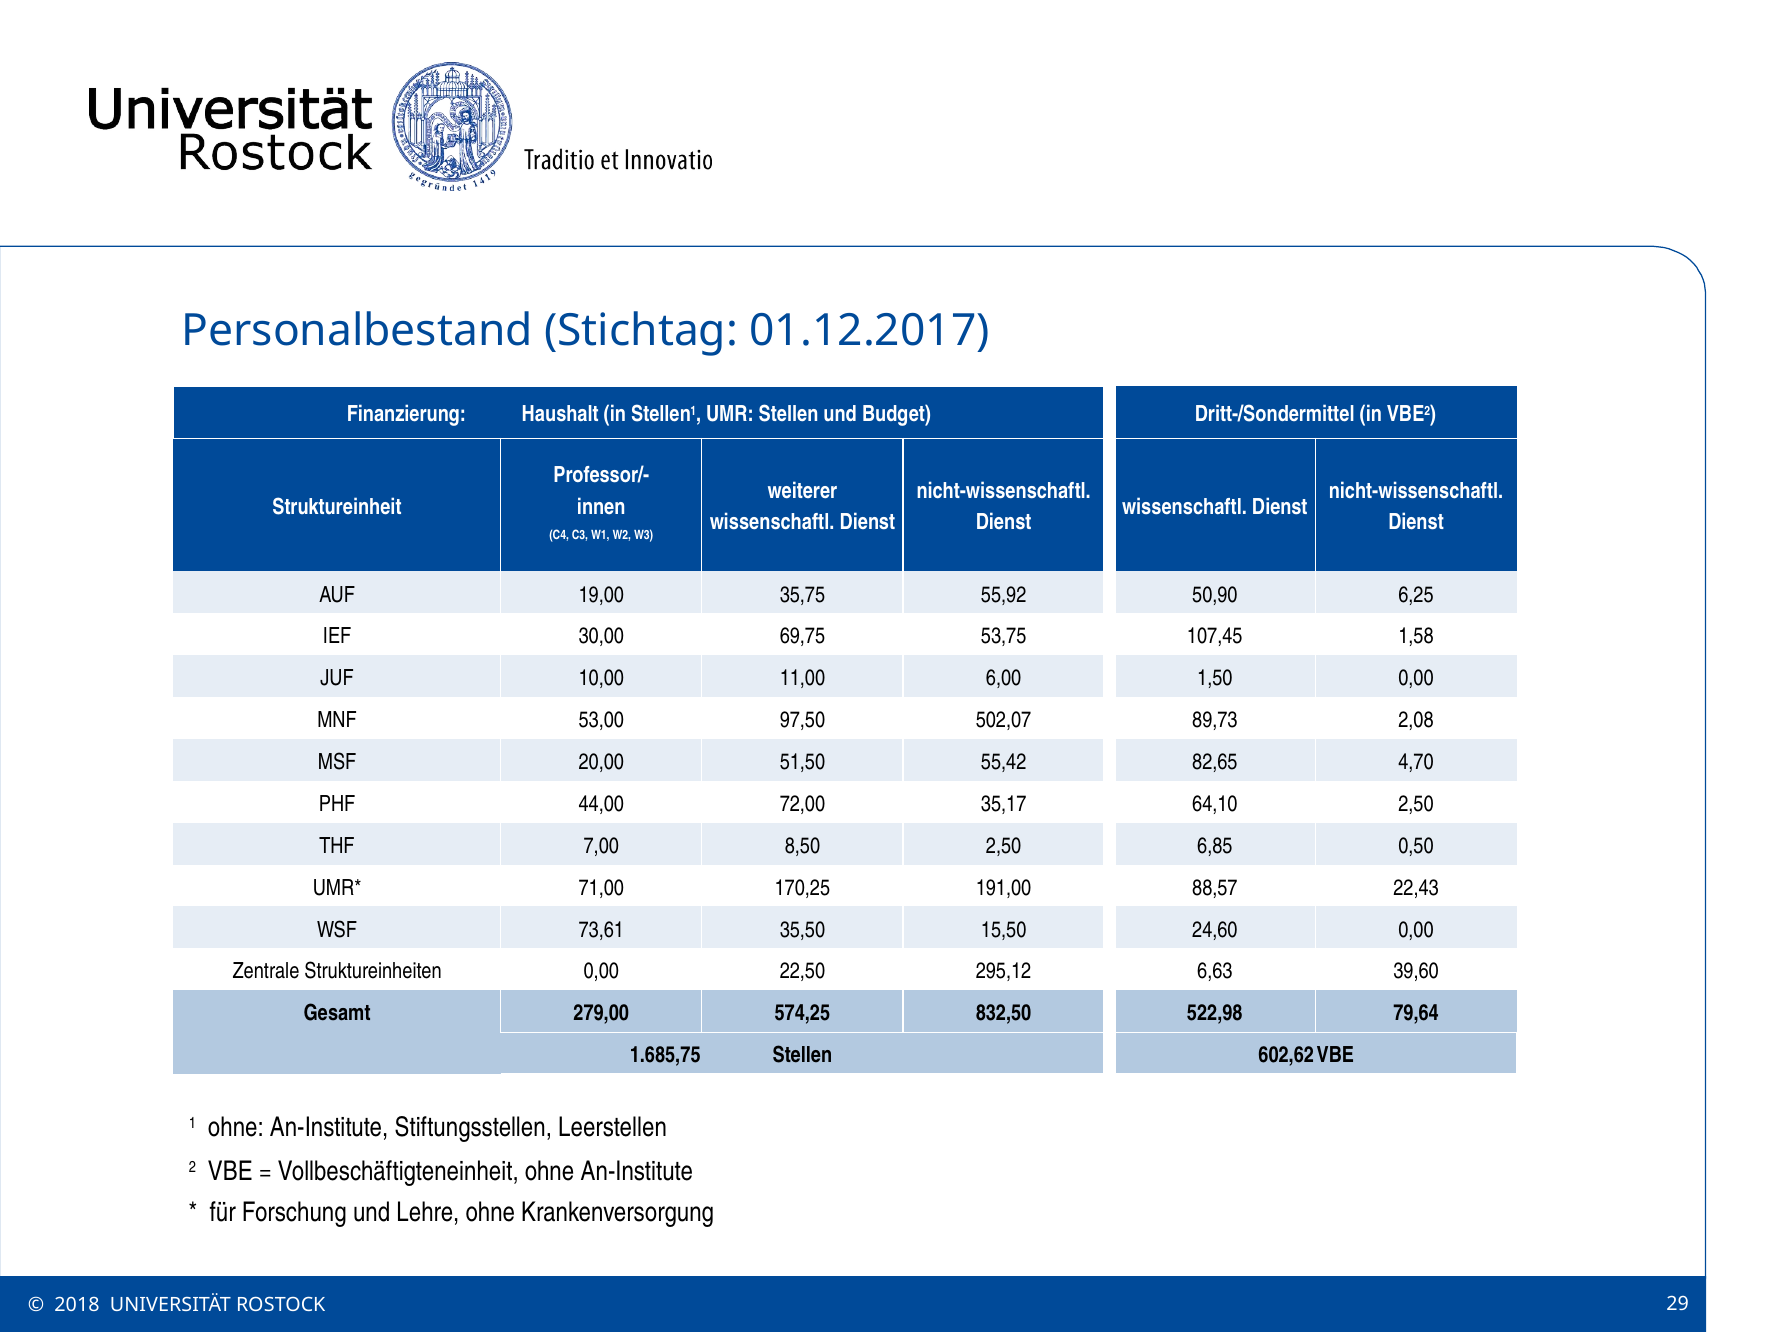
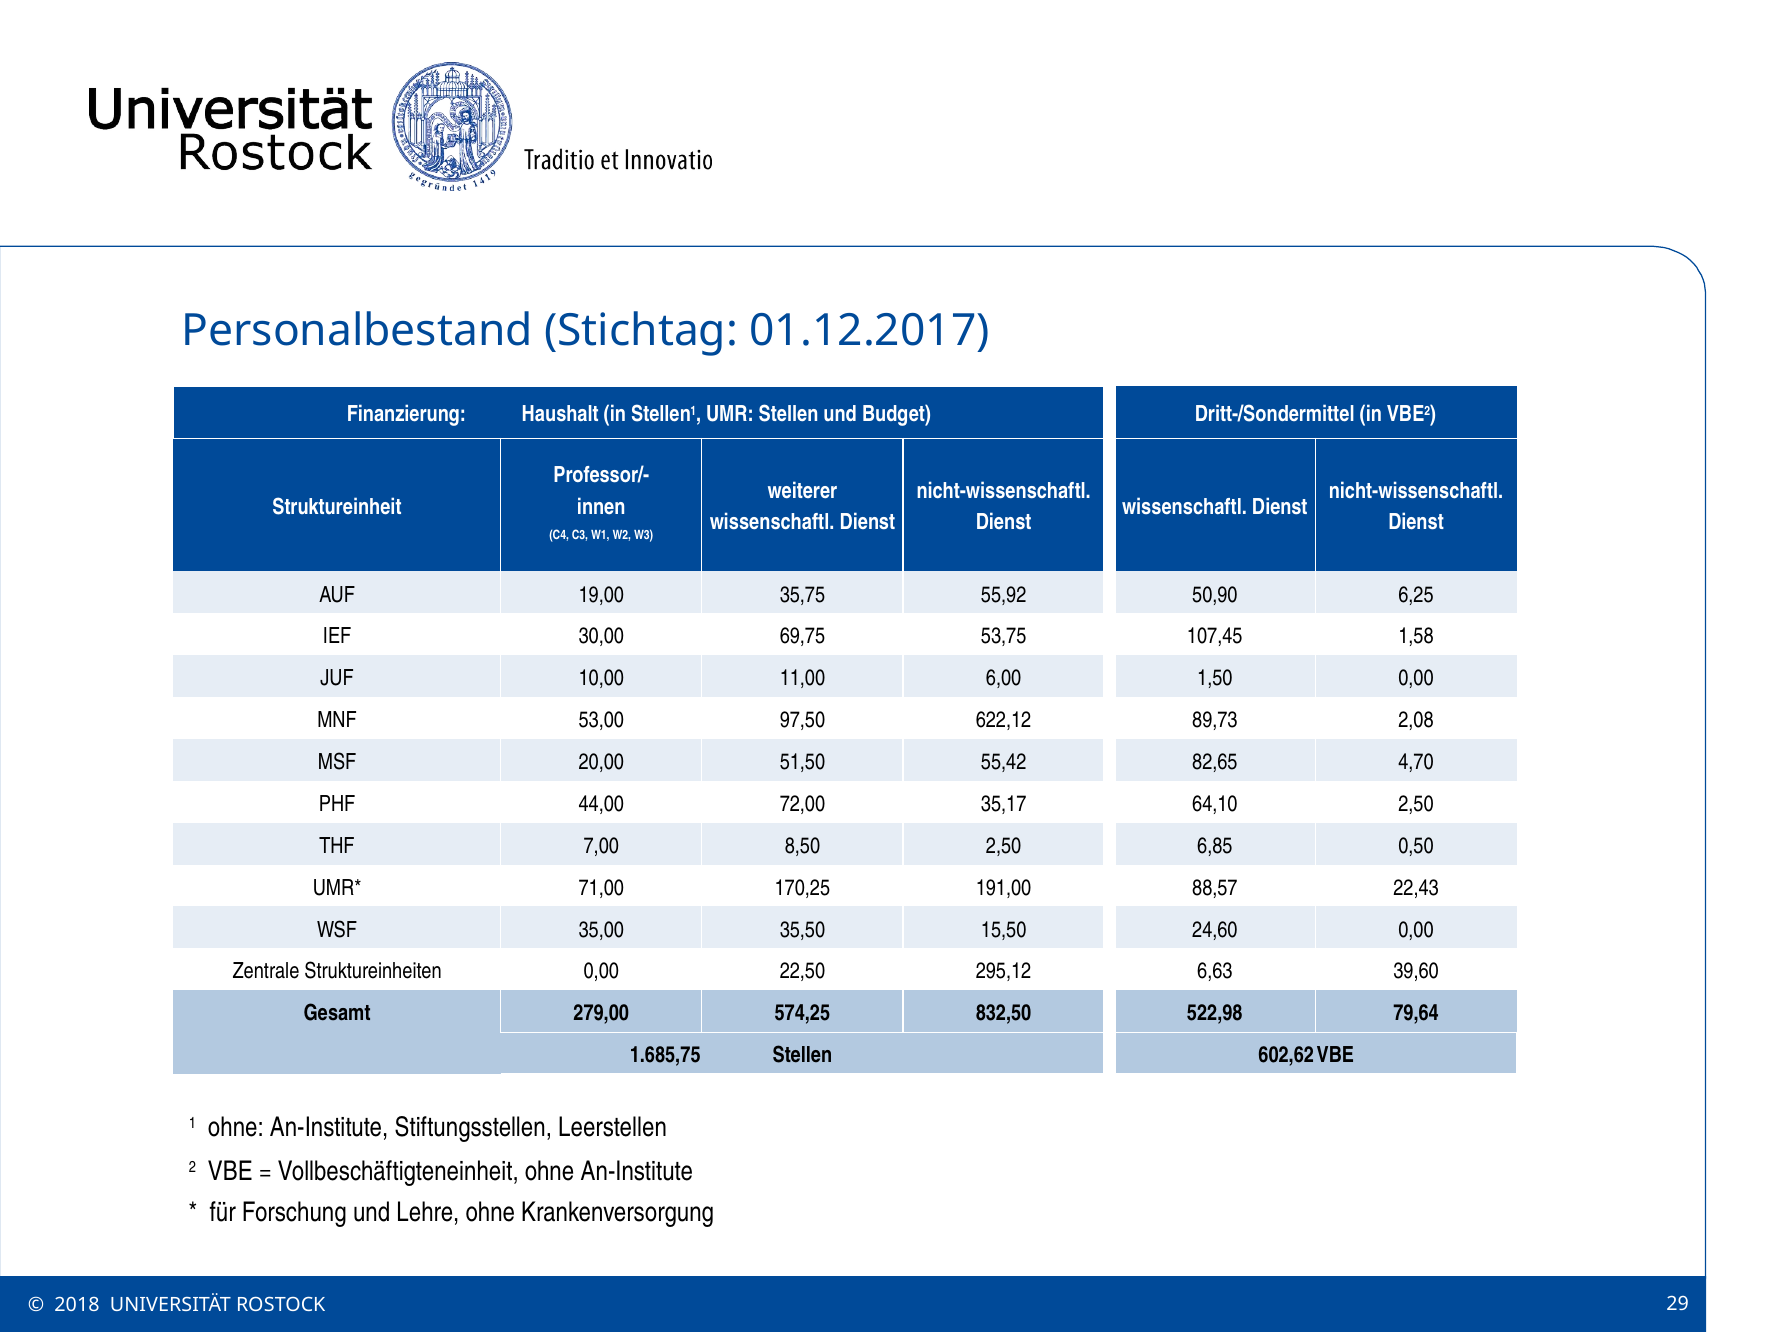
502,07: 502,07 -> 622,12
73,61: 73,61 -> 35,00
